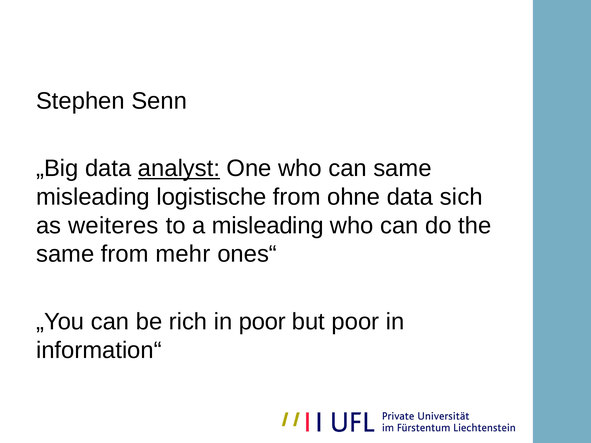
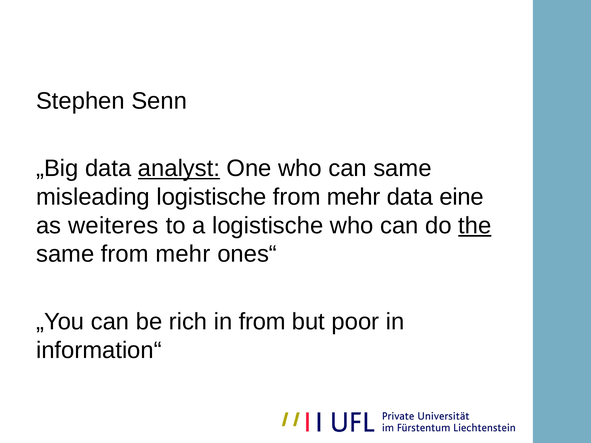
ohne at (354, 197): ohne -> mehr
sich: sich -> eine
a misleading: misleading -> logistische
the underline: none -> present
in poor: poor -> from
